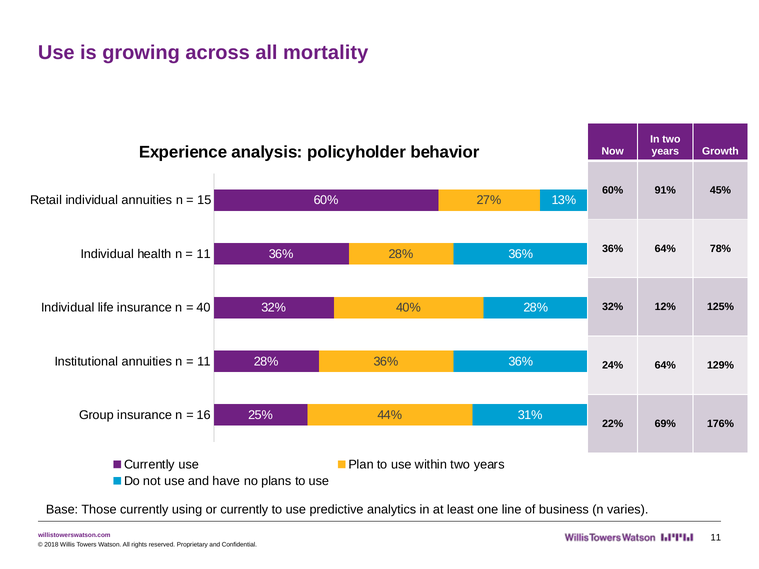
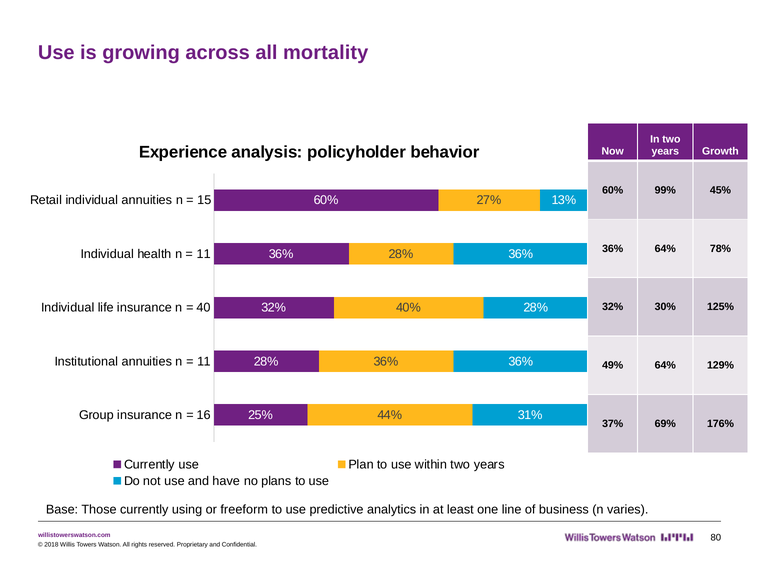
91%: 91% -> 99%
12%: 12% -> 30%
24%: 24% -> 49%
22%: 22% -> 37%
or currently: currently -> freeform
11 at (716, 538): 11 -> 80
